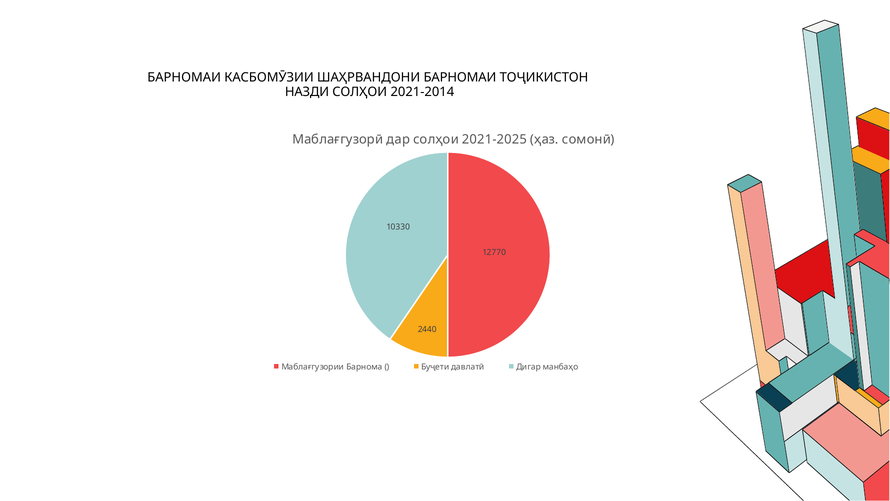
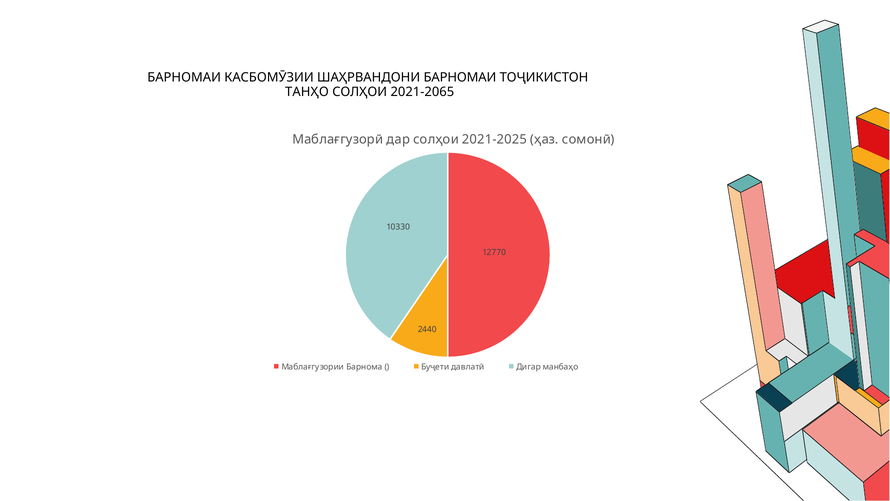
НАЗДИ: НАЗДИ -> ТАНҲО
2021-2014: 2021-2014 -> 2021-2065
